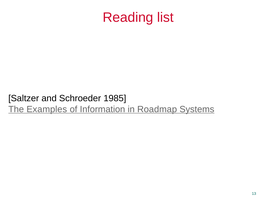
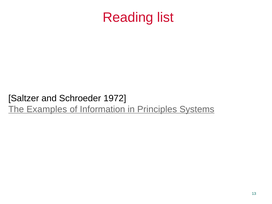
1985: 1985 -> 1972
Roadmap: Roadmap -> Principles
